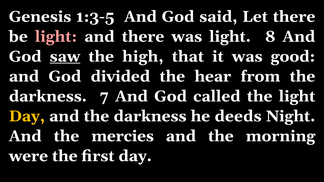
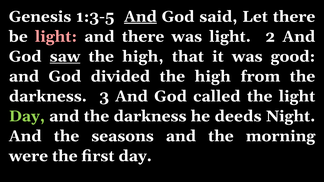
And at (140, 17) underline: none -> present
8: 8 -> 2
divided the hear: hear -> high
7: 7 -> 3
Day at (27, 116) colour: yellow -> light green
mercies: mercies -> seasons
